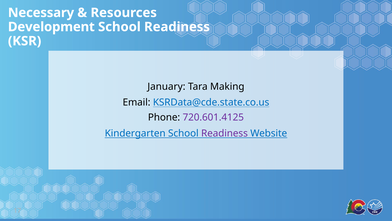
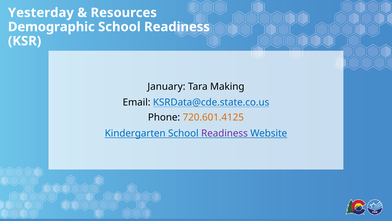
Necessary: Necessary -> Yesterday
Development: Development -> Demographic
720.601.4125 colour: purple -> orange
